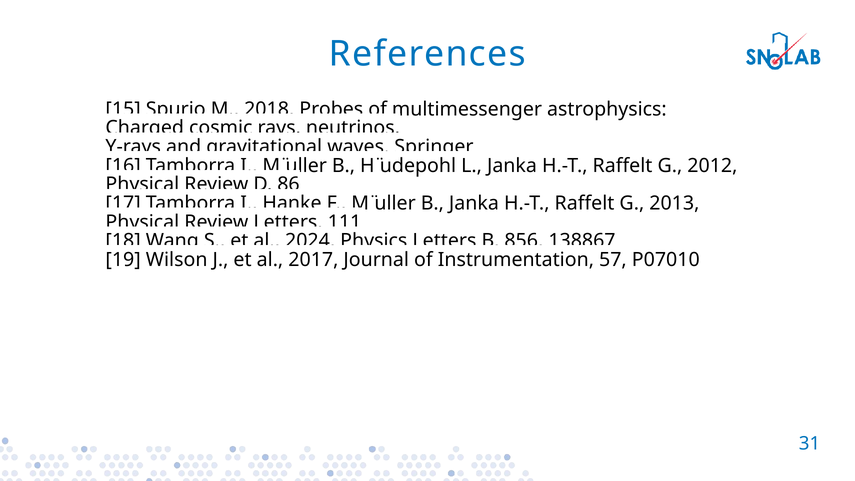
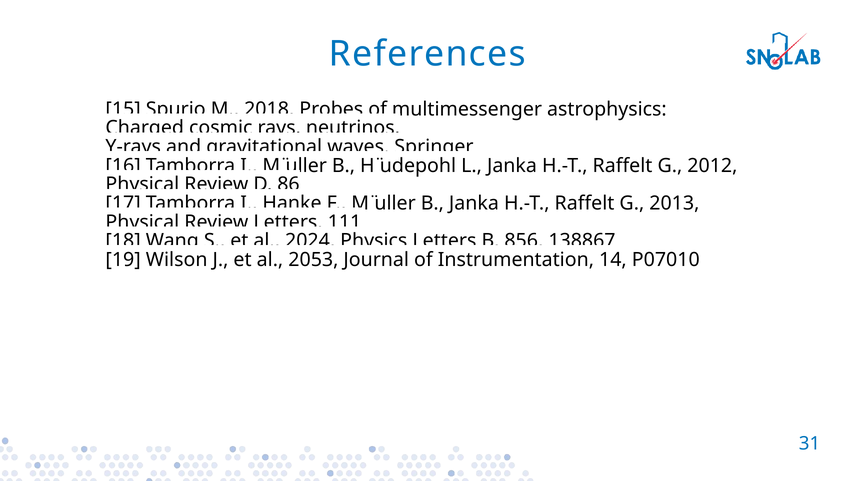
2017: 2017 -> 2053
57: 57 -> 14
